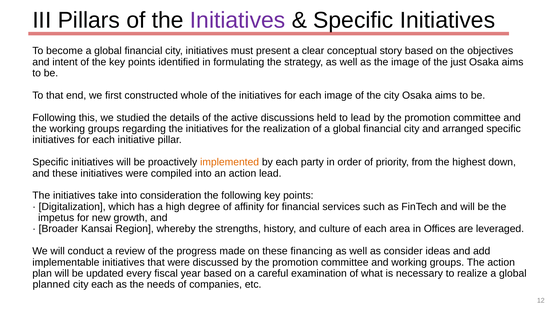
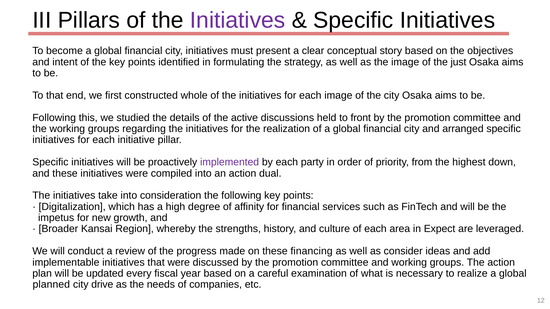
to lead: lead -> front
implemented colour: orange -> purple
action lead: lead -> dual
Offices: Offices -> Expect
city each: each -> drive
